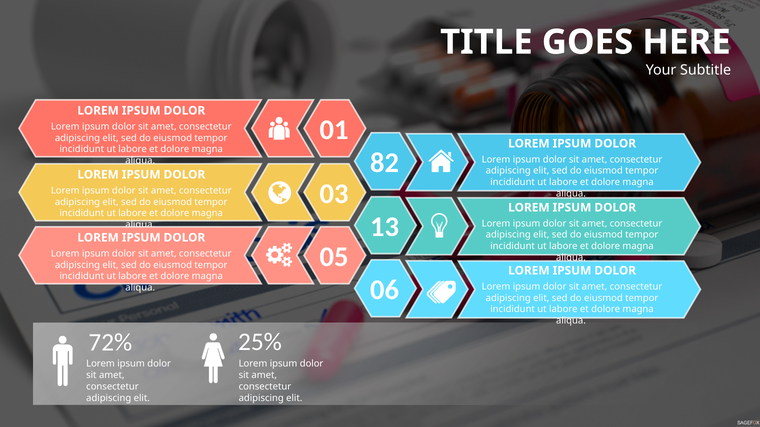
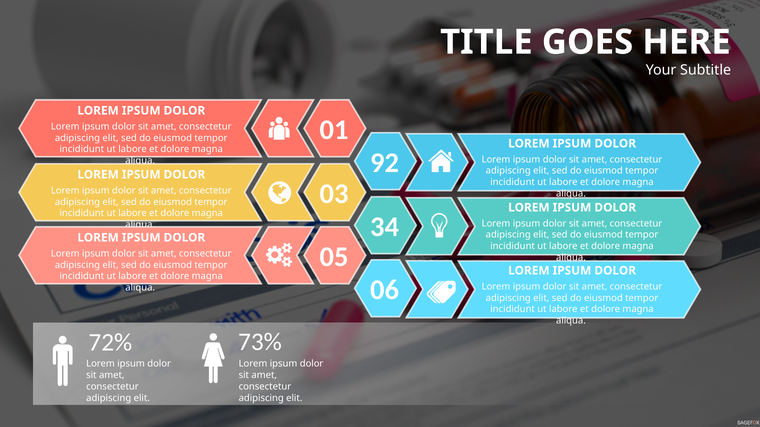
82: 82 -> 92
13: 13 -> 34
25%: 25% -> 73%
